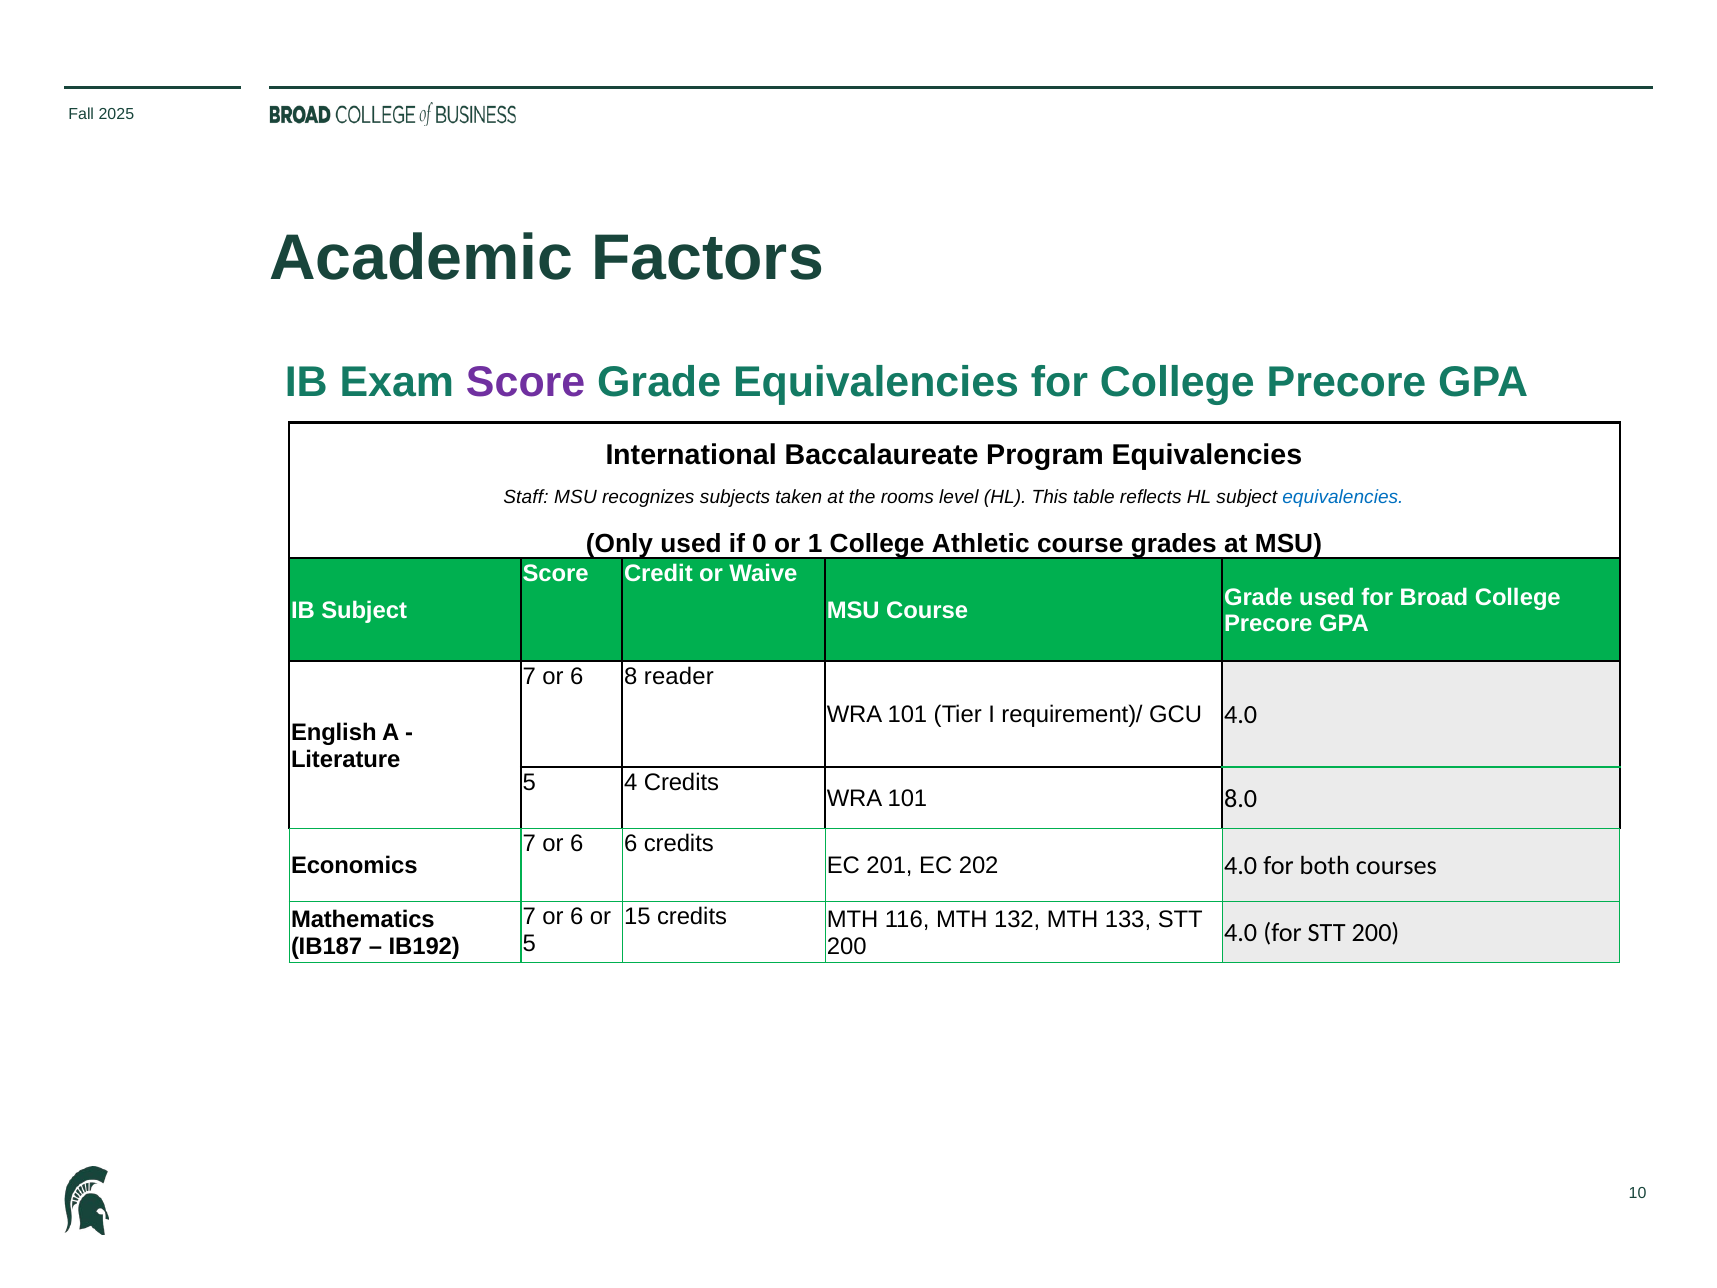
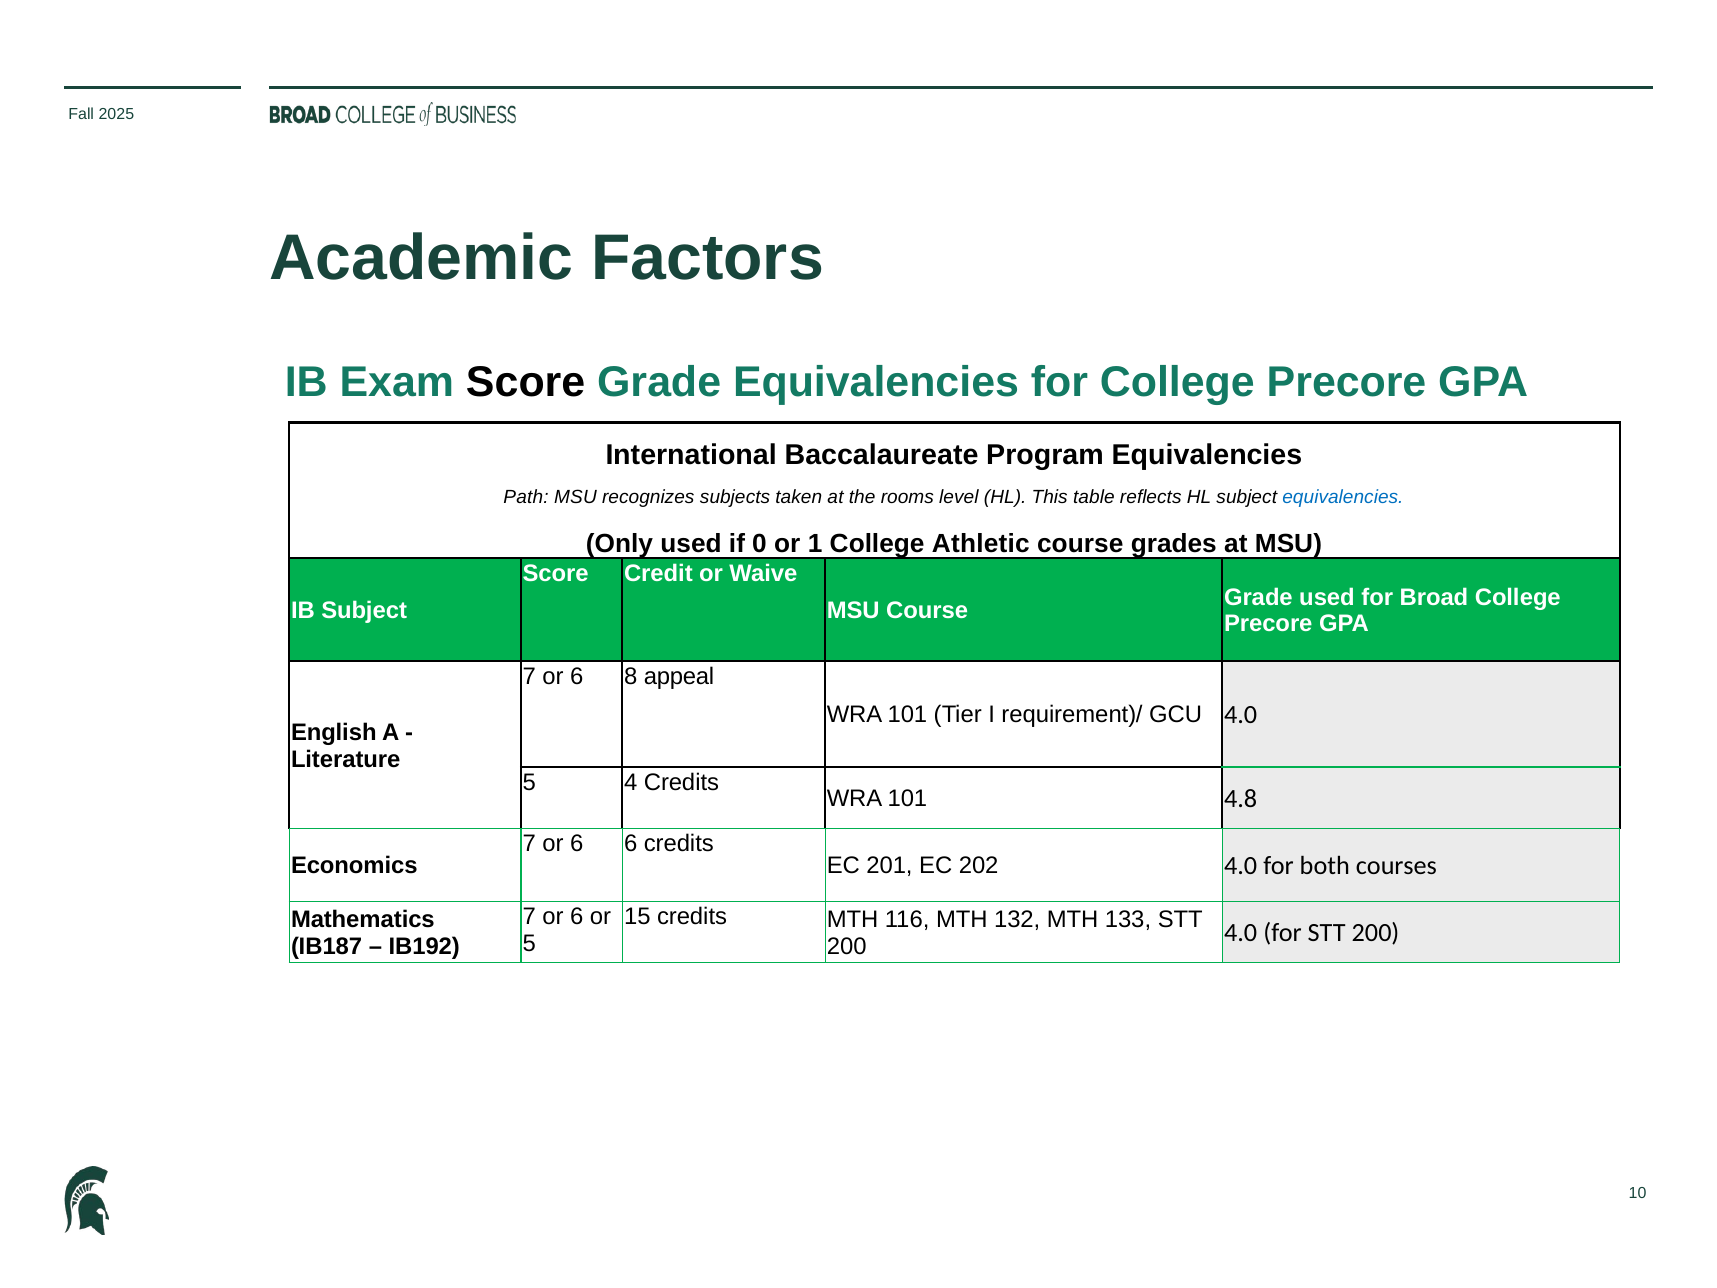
Score at (526, 382) colour: purple -> black
Staff: Staff -> Path
reader: reader -> appeal
8.0: 8.0 -> 4.8
